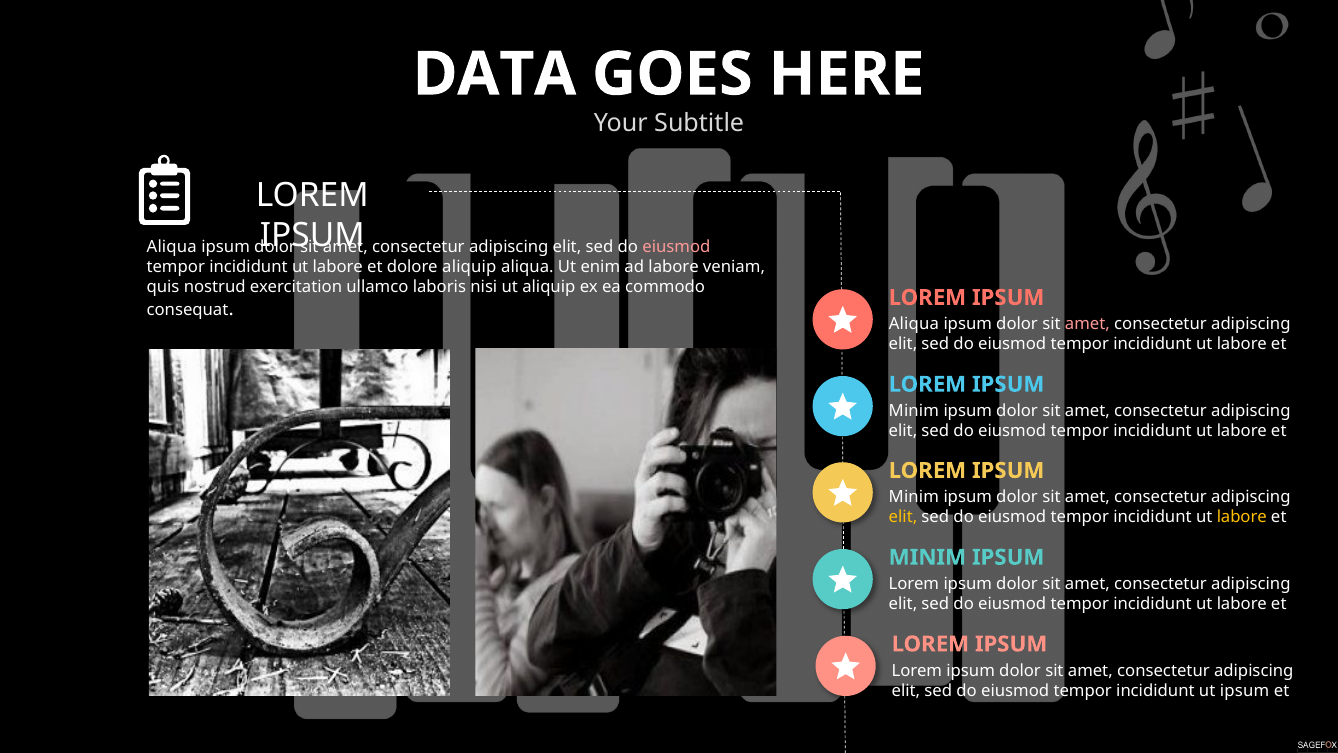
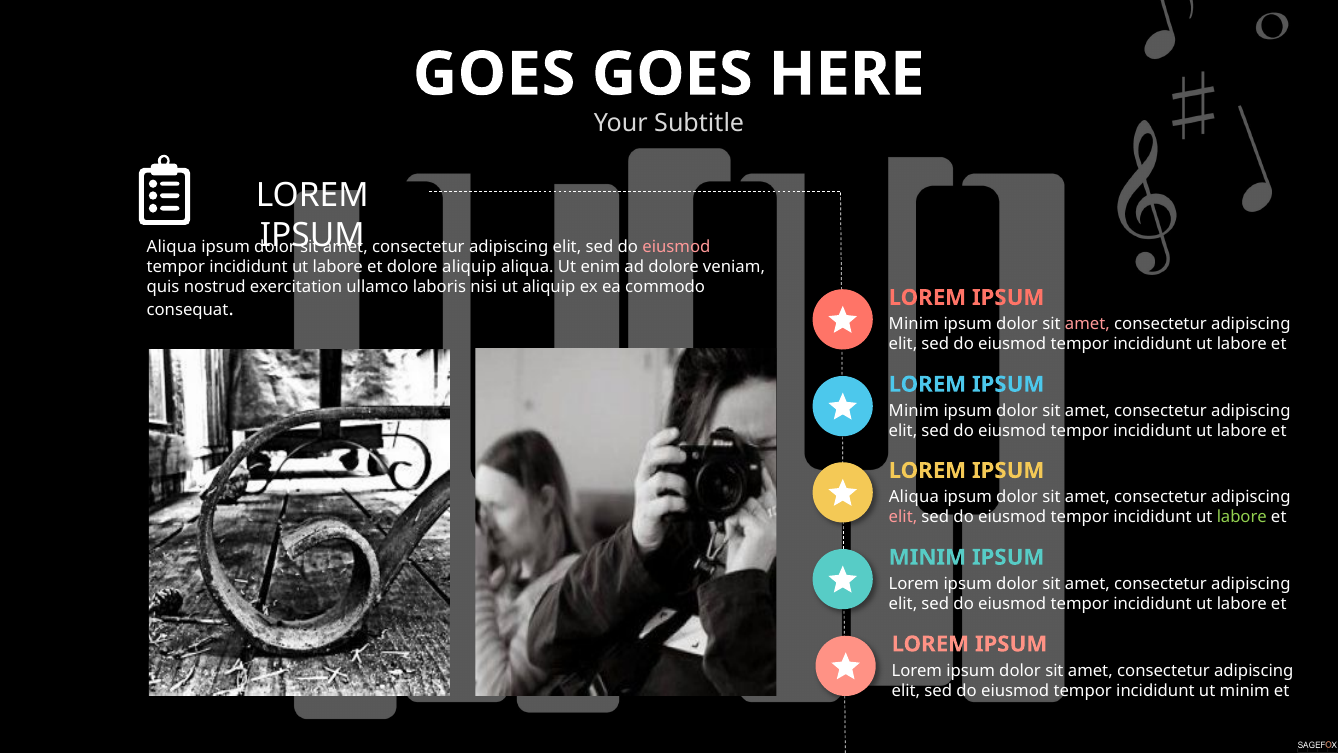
DATA at (495, 74): DATA -> GOES
ad labore: labore -> dolore
Aliqua at (914, 324): Aliqua -> Minim
Minim at (914, 497): Minim -> Aliqua
elit at (903, 517) colour: yellow -> pink
labore at (1242, 517) colour: yellow -> light green
ut ipsum: ipsum -> minim
